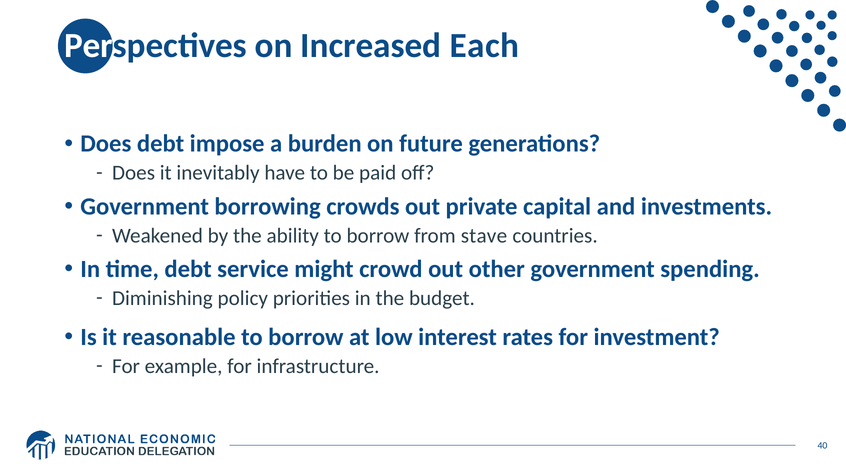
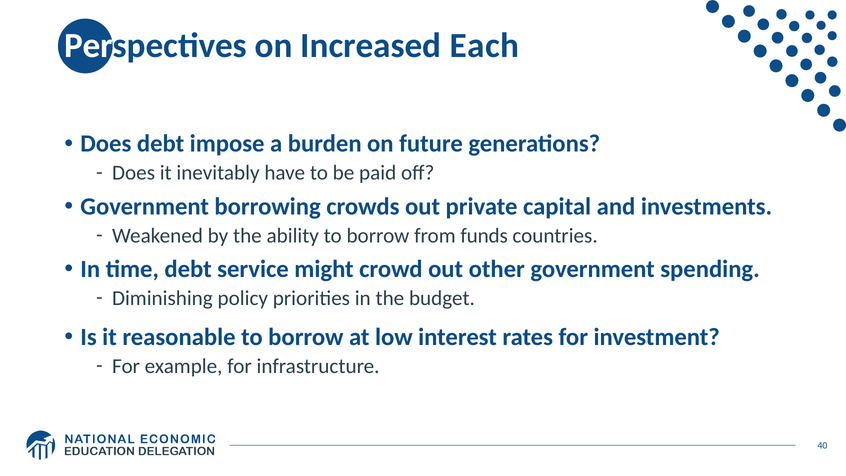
stave: stave -> funds
